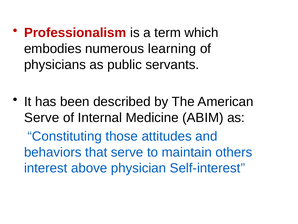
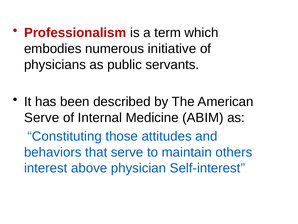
learning: learning -> initiative
